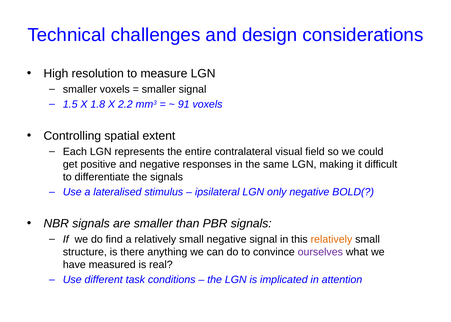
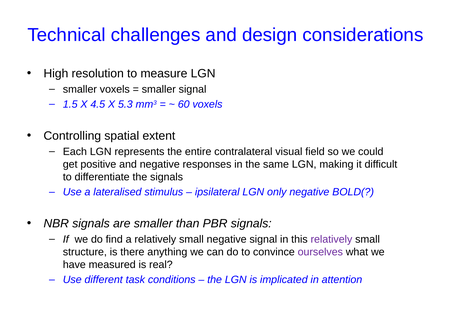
1.8: 1.8 -> 4.5
2.2: 2.2 -> 5.3
91: 91 -> 60
relatively at (331, 240) colour: orange -> purple
